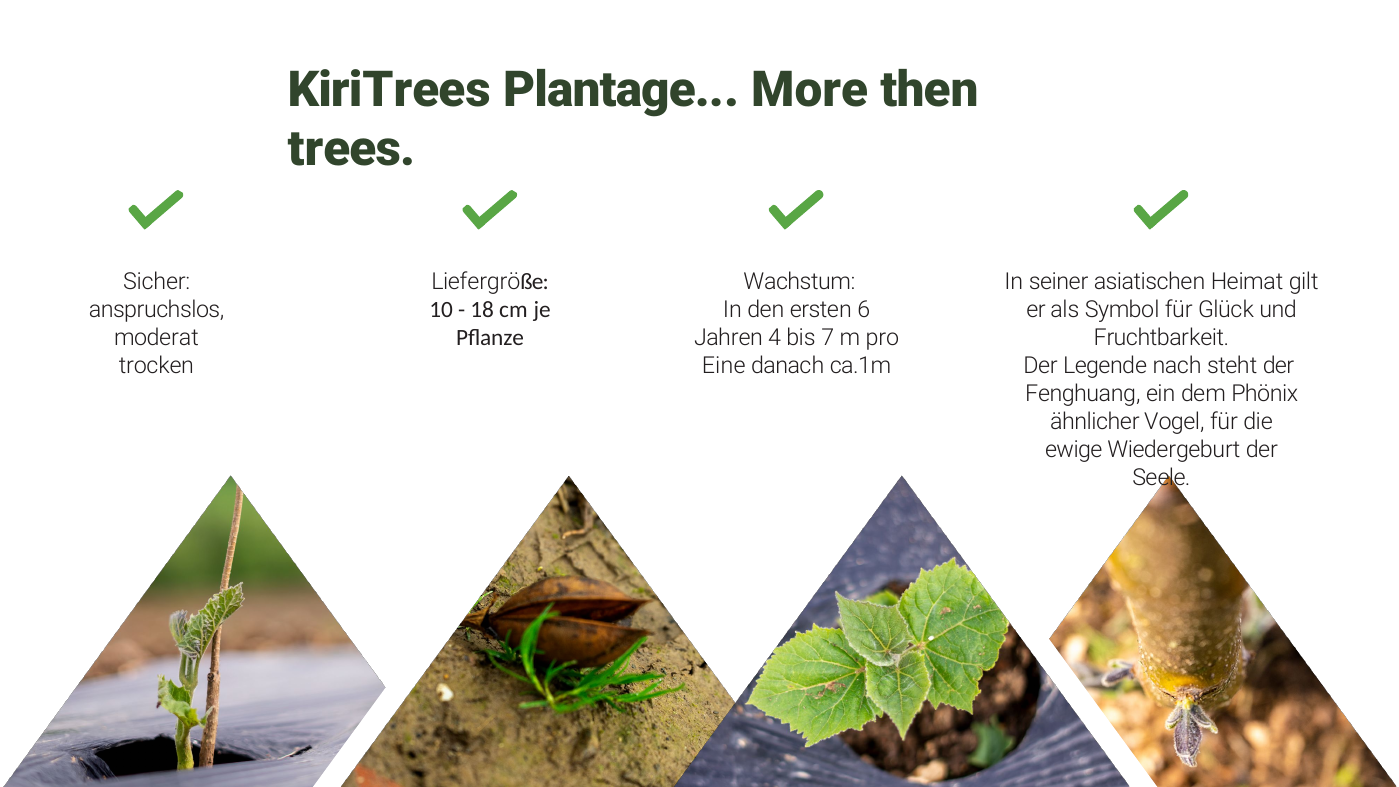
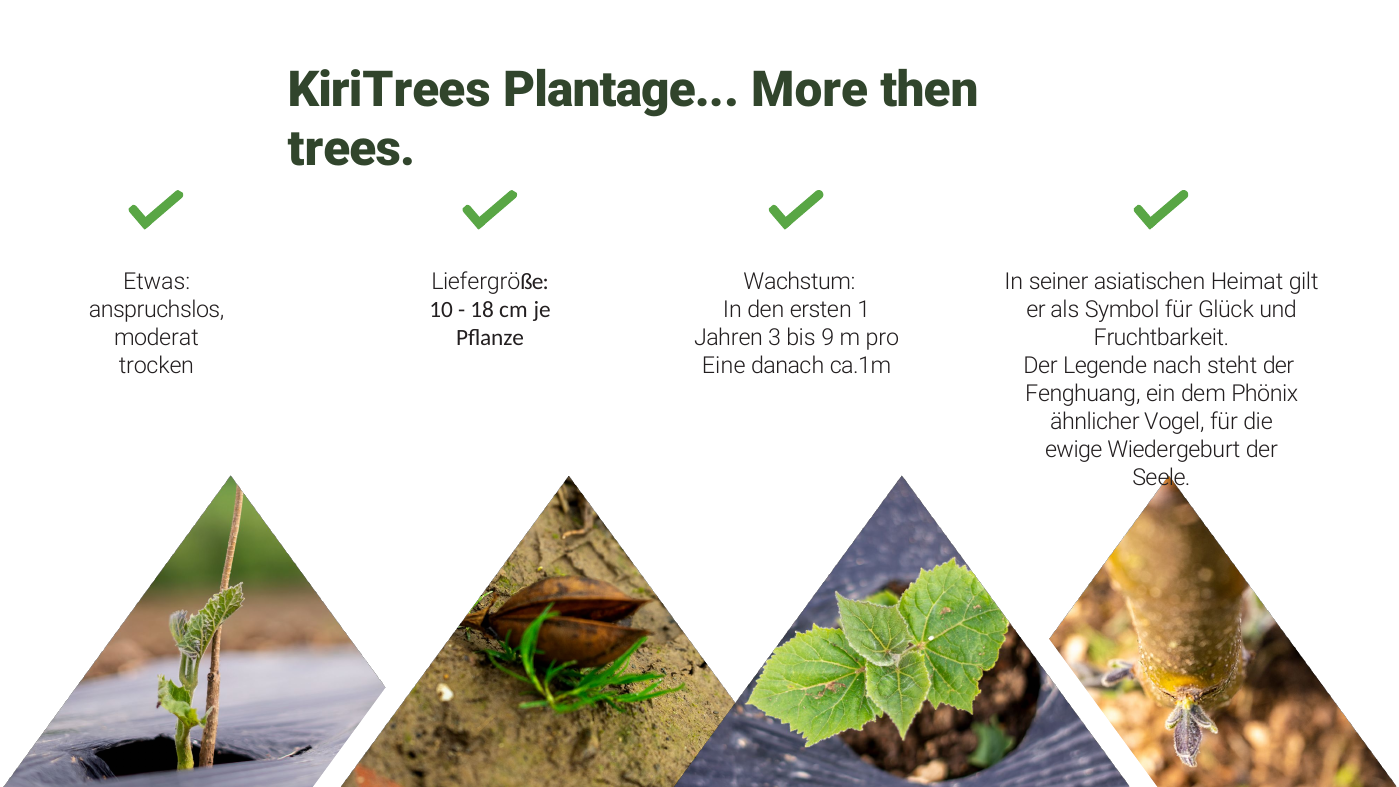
Sicher: Sicher -> Etwas
6: 6 -> 1
4: 4 -> 3
7: 7 -> 9
